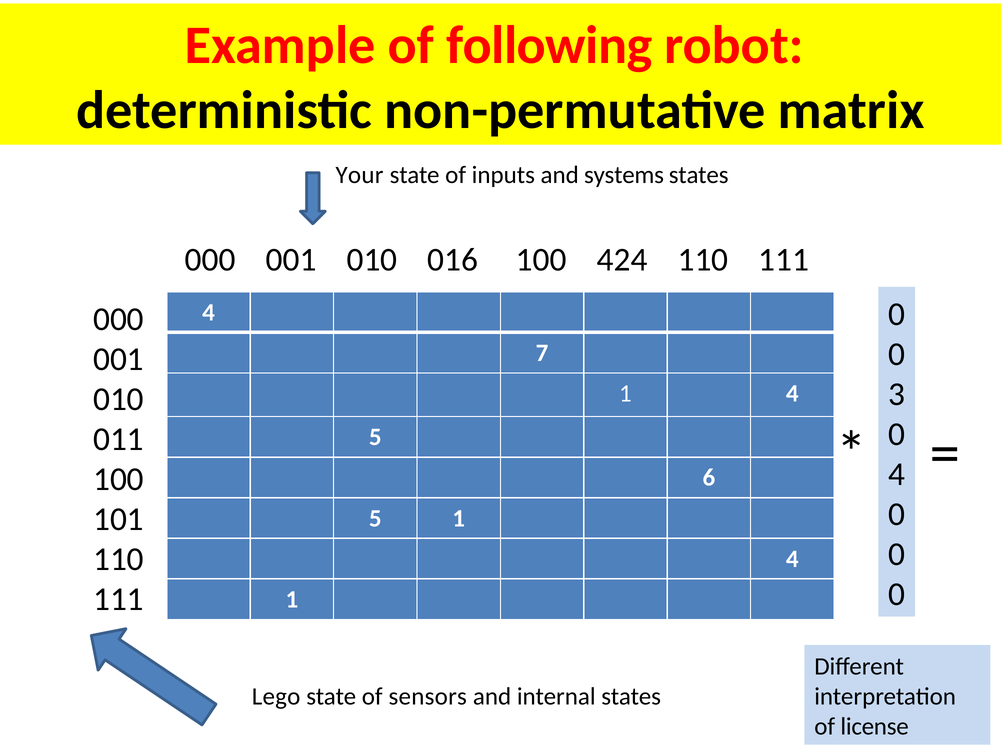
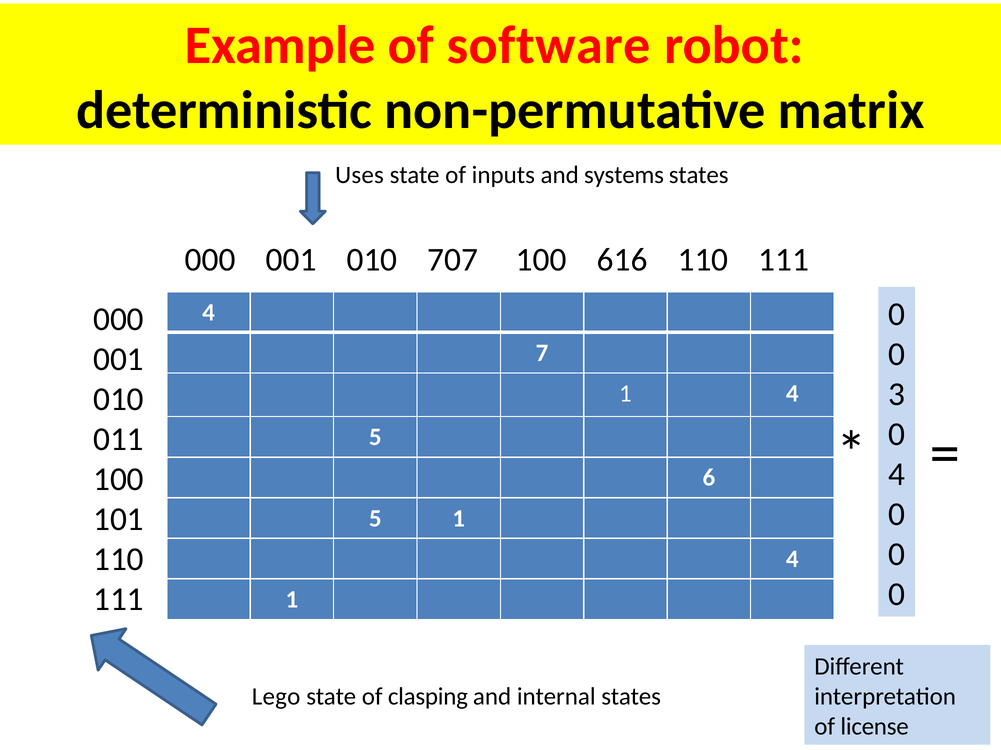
following: following -> software
Your: Your -> Uses
016: 016 -> 707
424: 424 -> 616
sensors: sensors -> clasping
